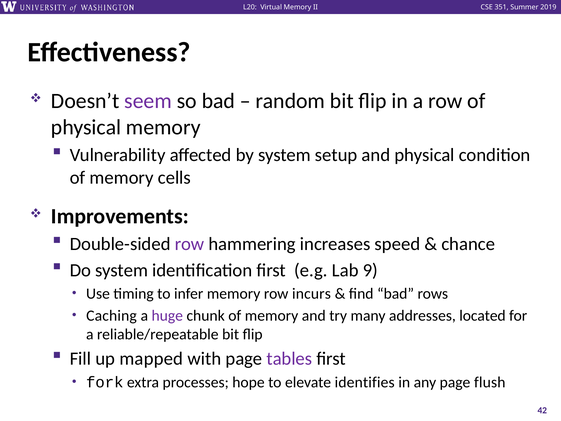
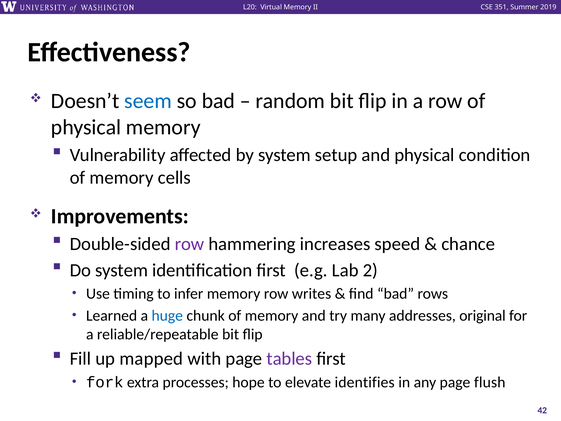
seem colour: purple -> blue
9: 9 -> 2
incurs: incurs -> writes
Caching: Caching -> Learned
huge colour: purple -> blue
located: located -> original
